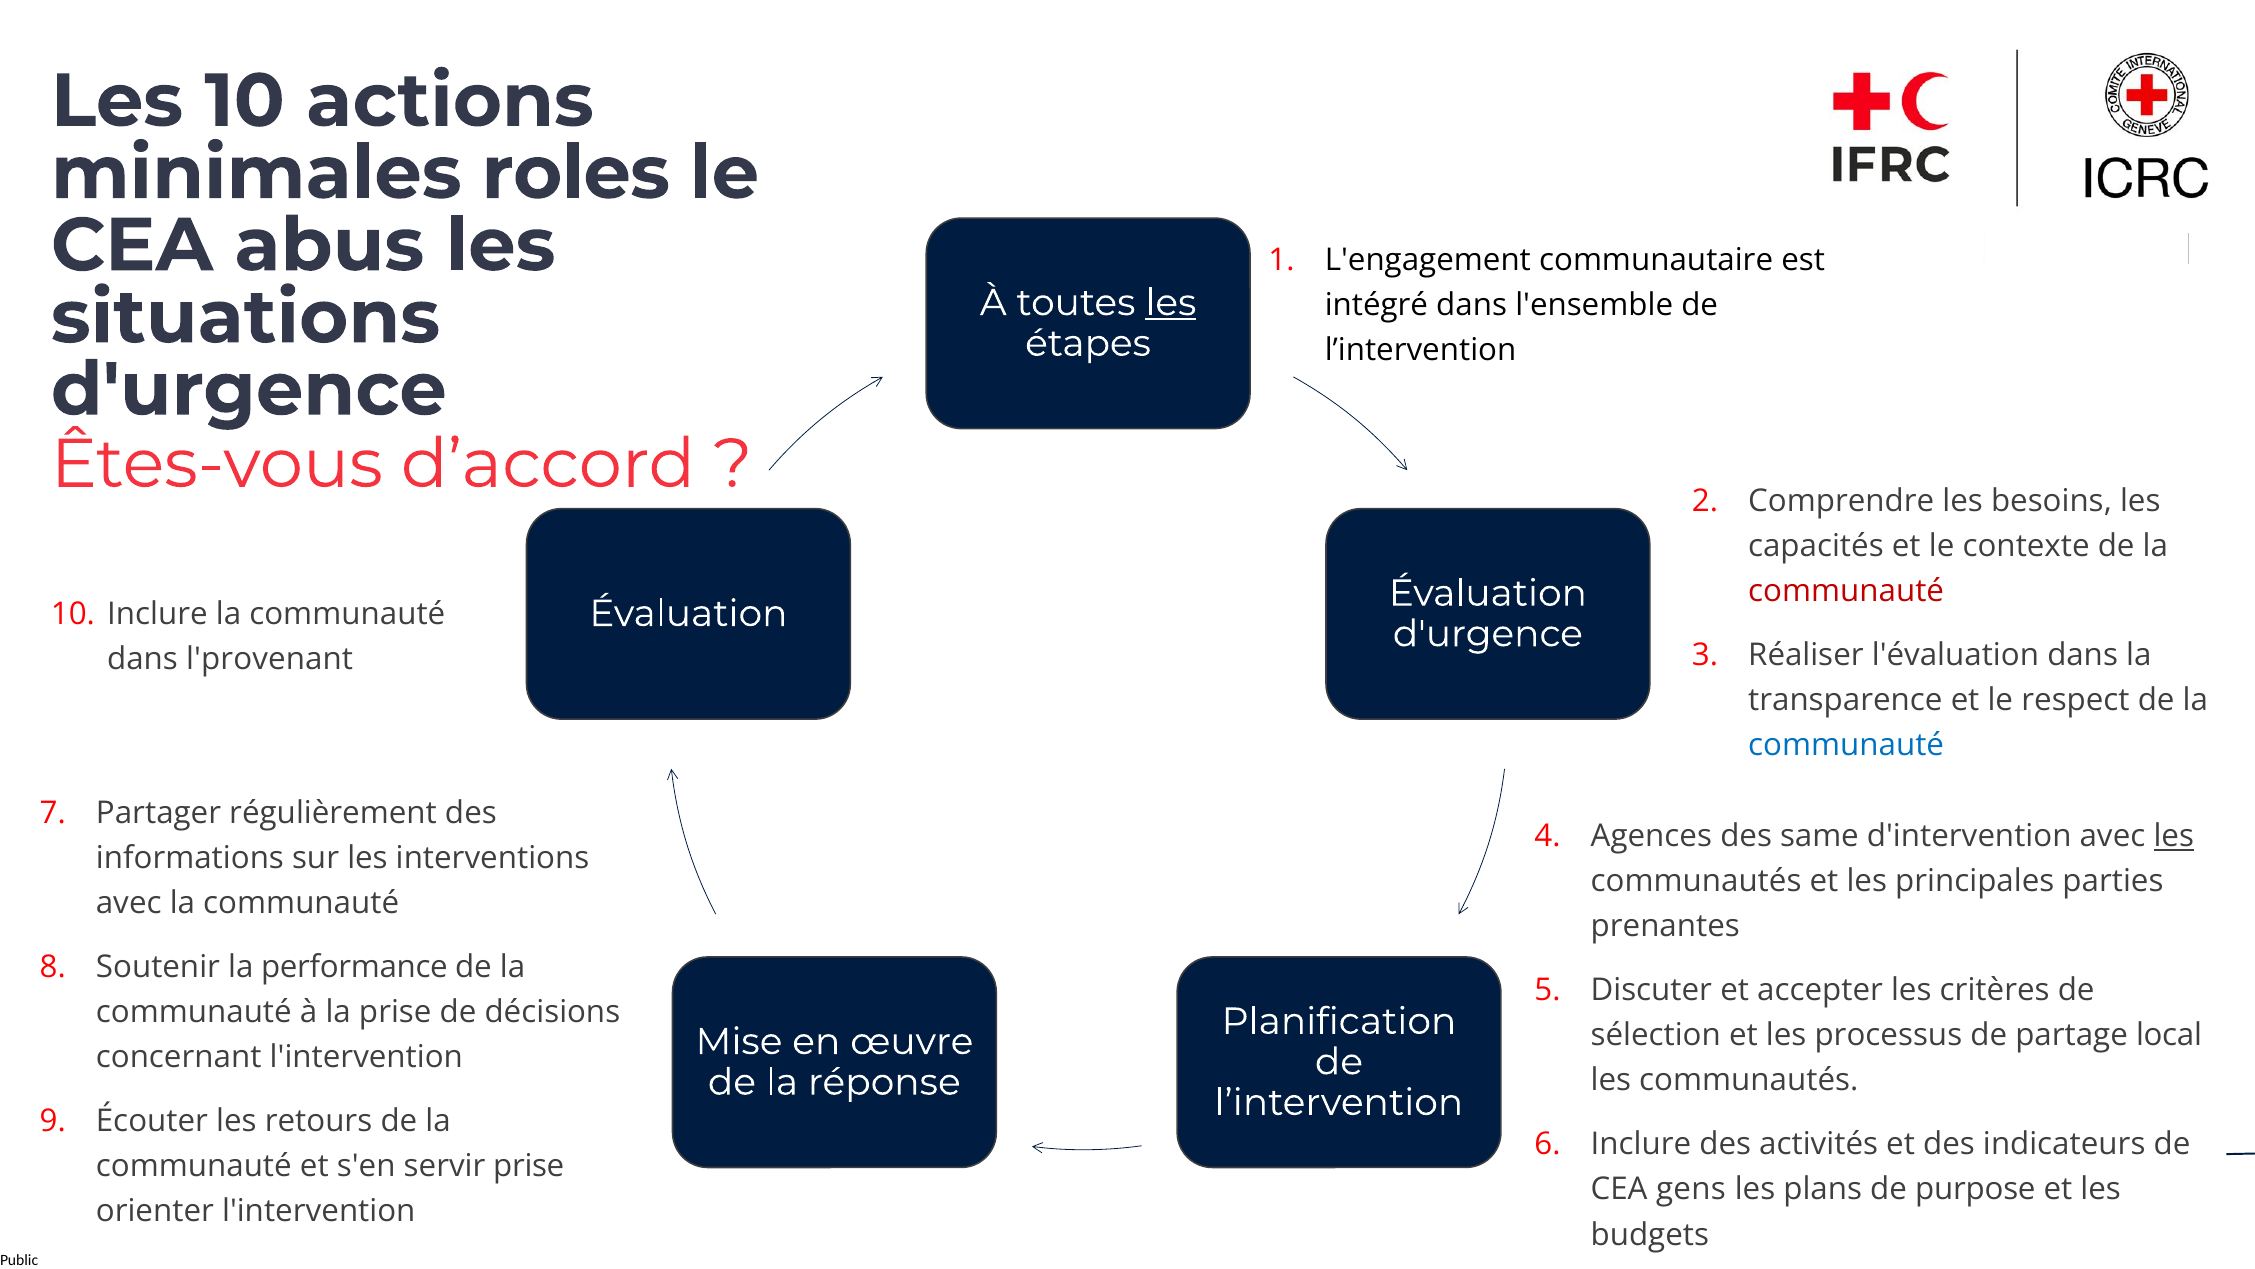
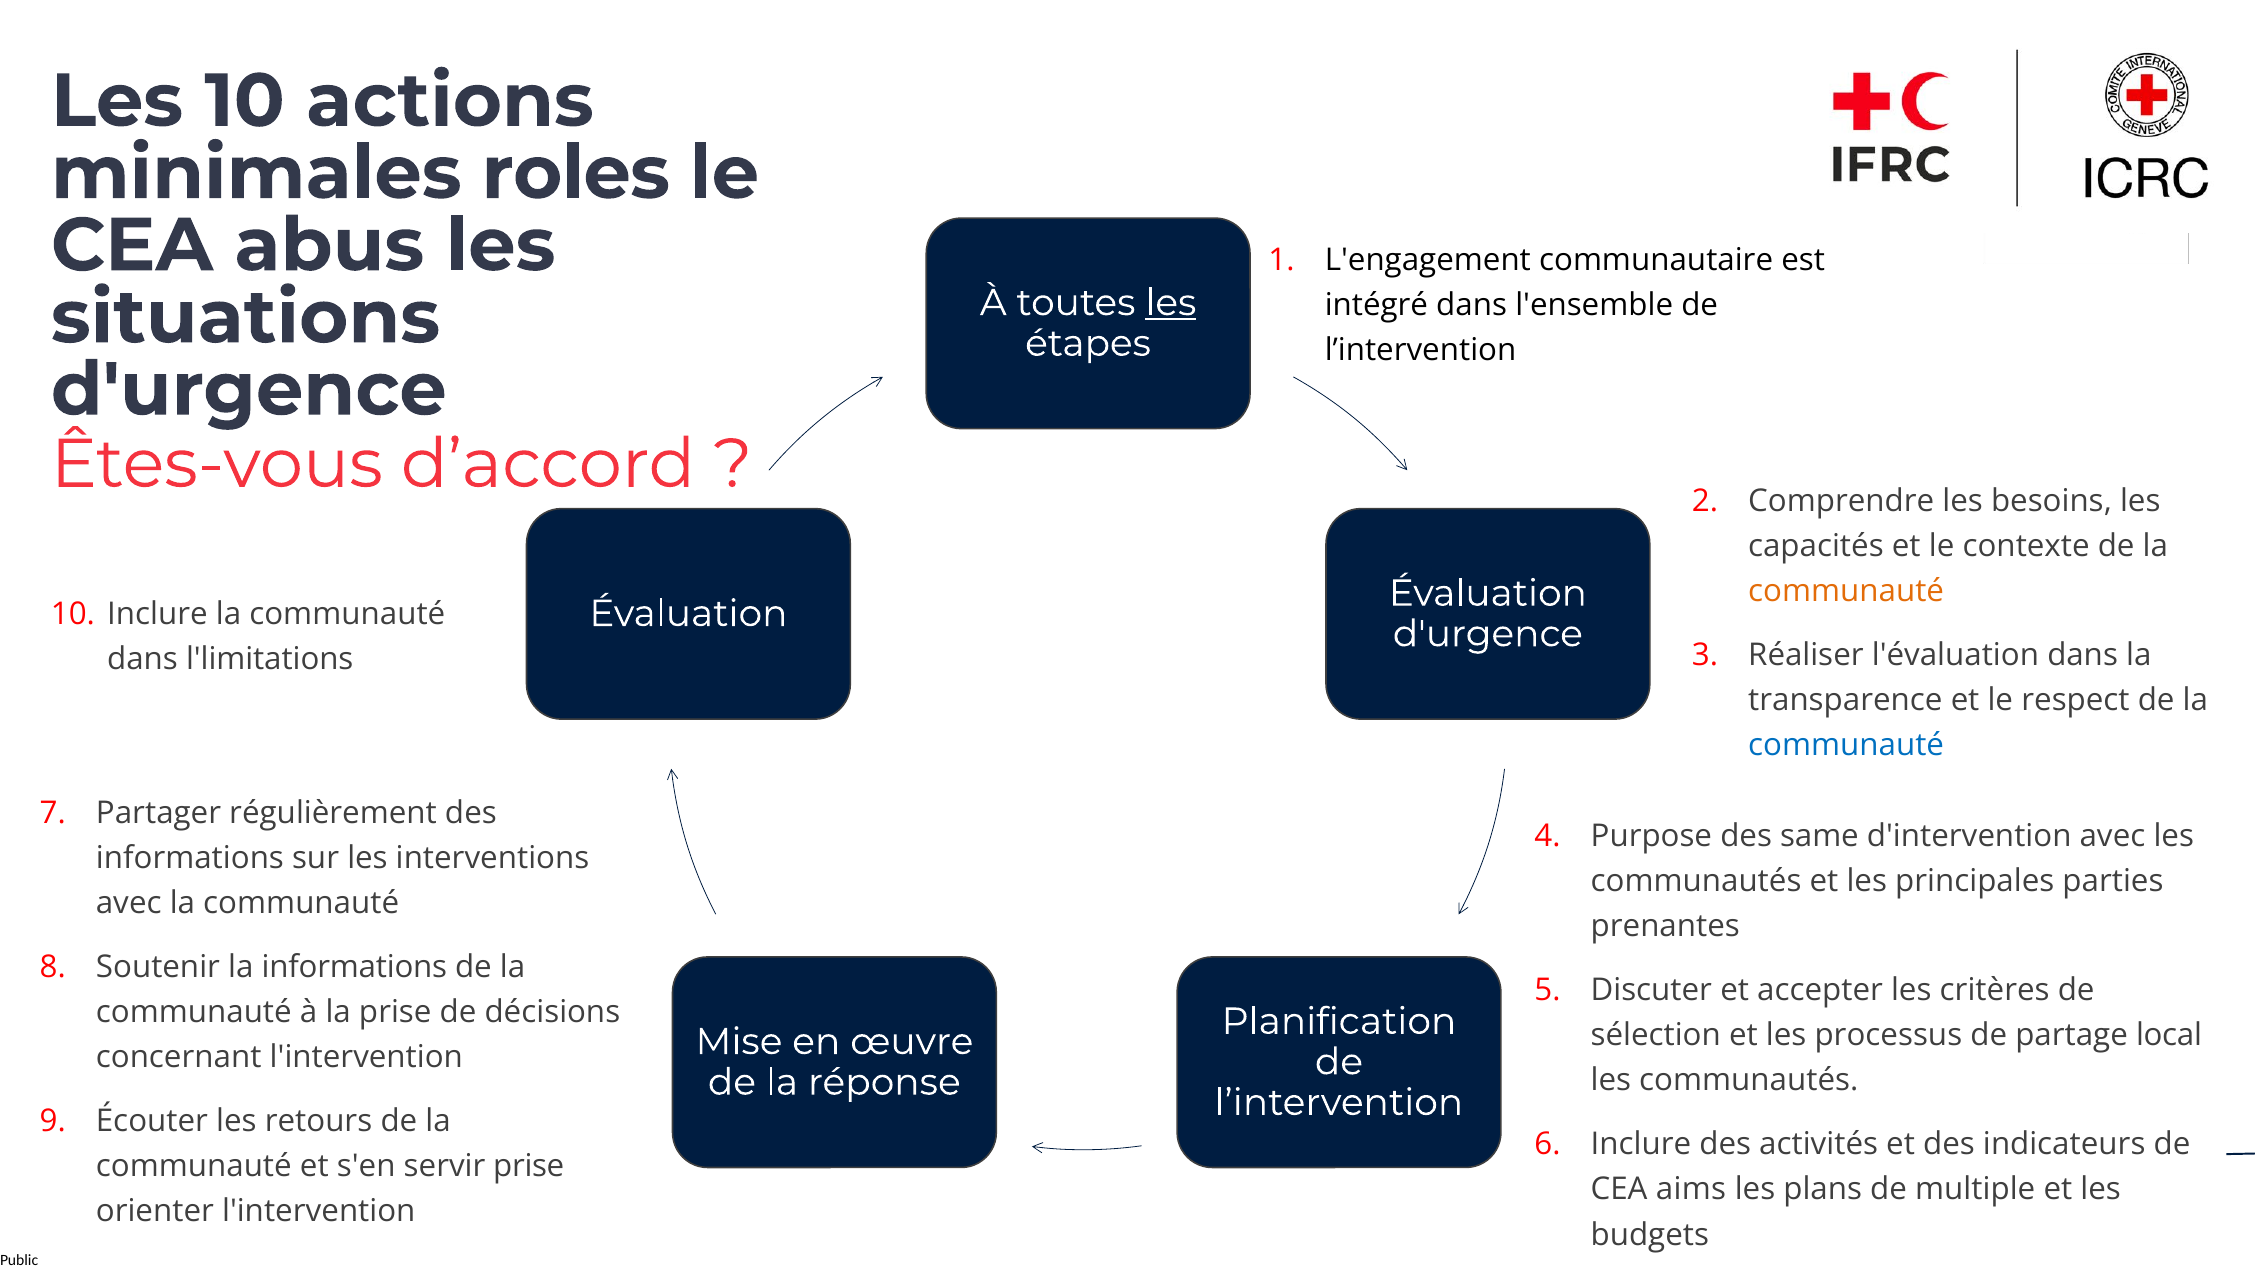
communauté at (1846, 591) colour: red -> orange
l'provenant: l'provenant -> l'limitations
Agences: Agences -> Purpose
les at (2174, 836) underline: present -> none
la performance: performance -> informations
gens: gens -> aims
purpose: purpose -> multiple
